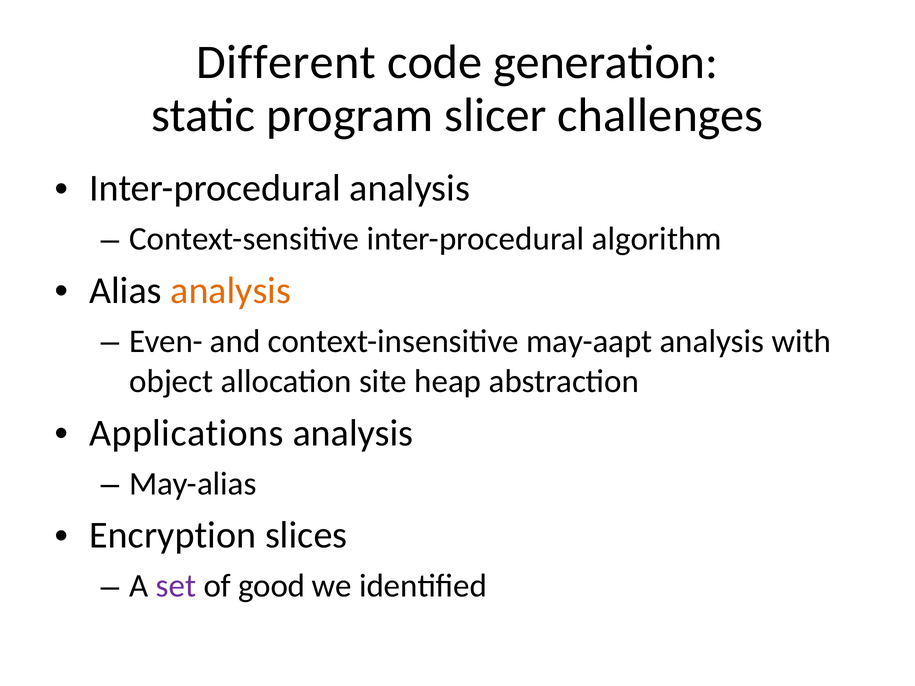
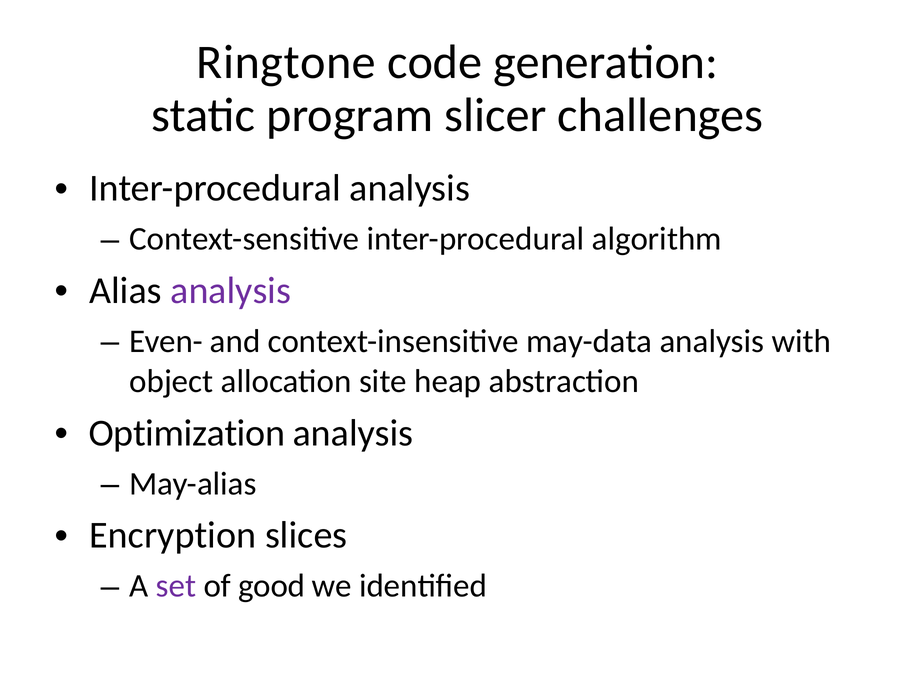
Different: Different -> Ringtone
analysis at (231, 291) colour: orange -> purple
may-aapt: may-aapt -> may-data
Applications: Applications -> Optimization
